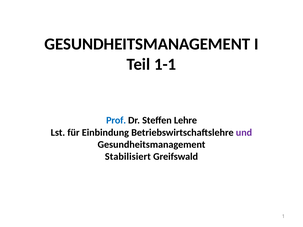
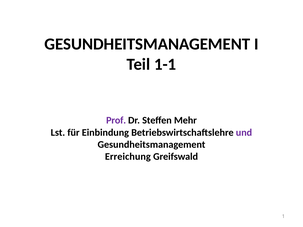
Prof colour: blue -> purple
Lehre: Lehre -> Mehr
Stabilisiert: Stabilisiert -> Erreichung
